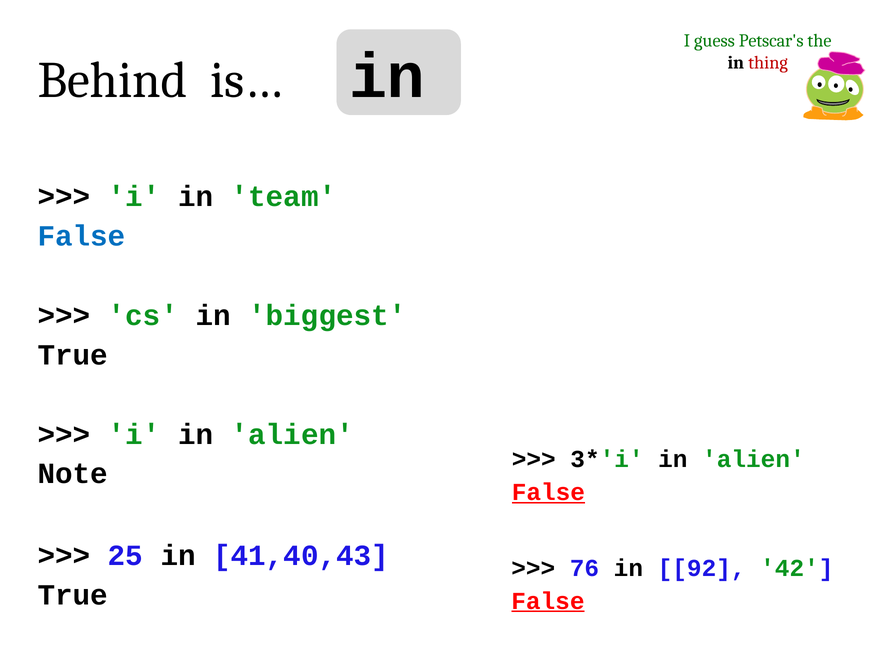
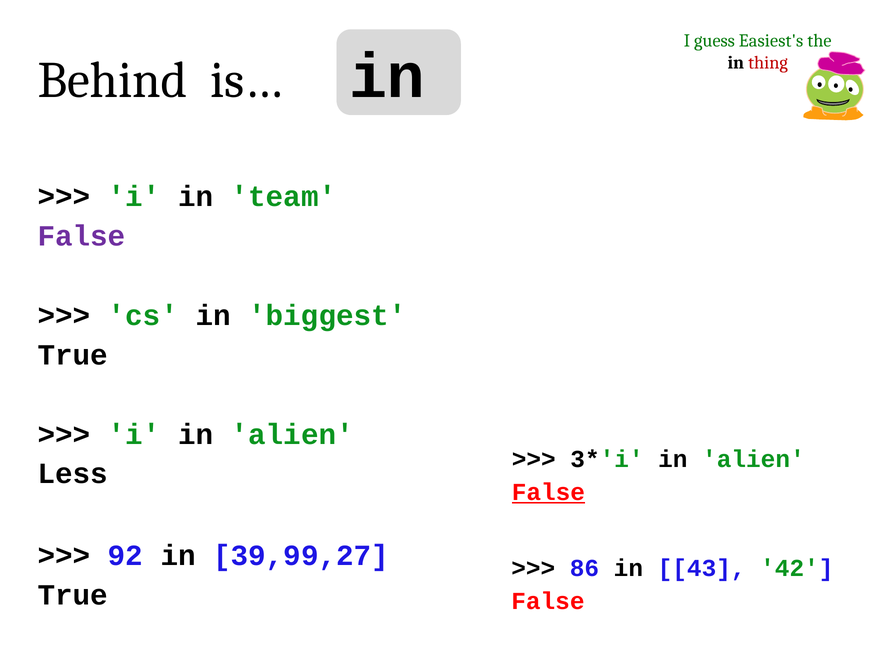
Petscar's: Petscar's -> Easiest's
False at (82, 236) colour: blue -> purple
Note: Note -> Less
25: 25 -> 92
41,40,43: 41,40,43 -> 39,99,27
76: 76 -> 86
92: 92 -> 43
False at (548, 600) underline: present -> none
